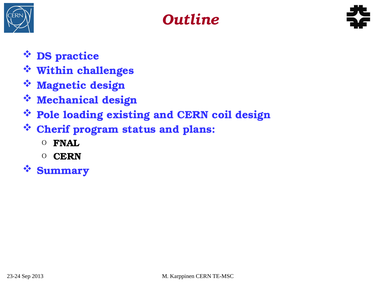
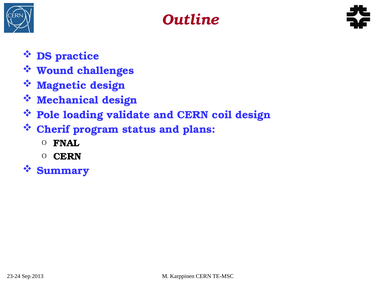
Within: Within -> Wound
existing: existing -> validate
